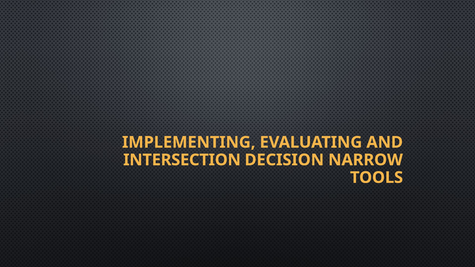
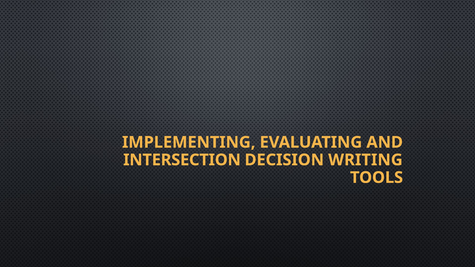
NARROW: NARROW -> WRITING
